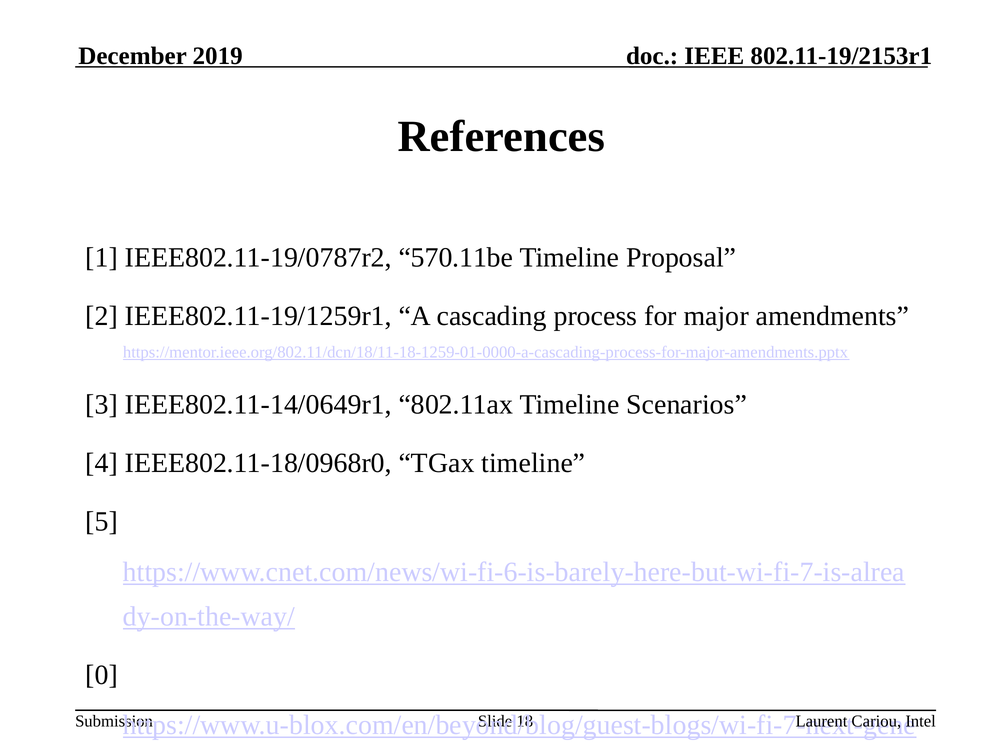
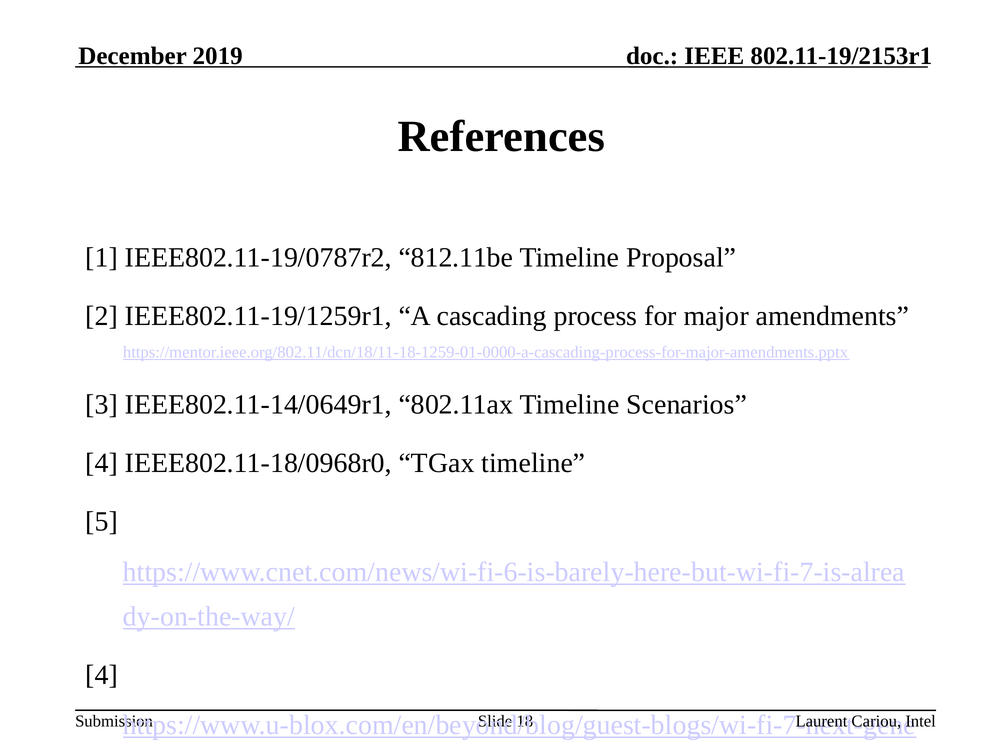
570.11be: 570.11be -> 812.11be
0 at (102, 675): 0 -> 4
